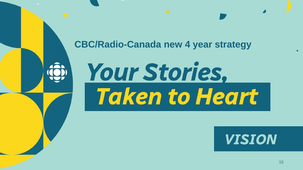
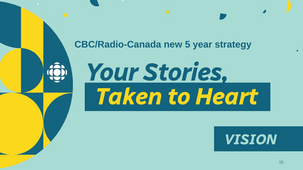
4: 4 -> 5
